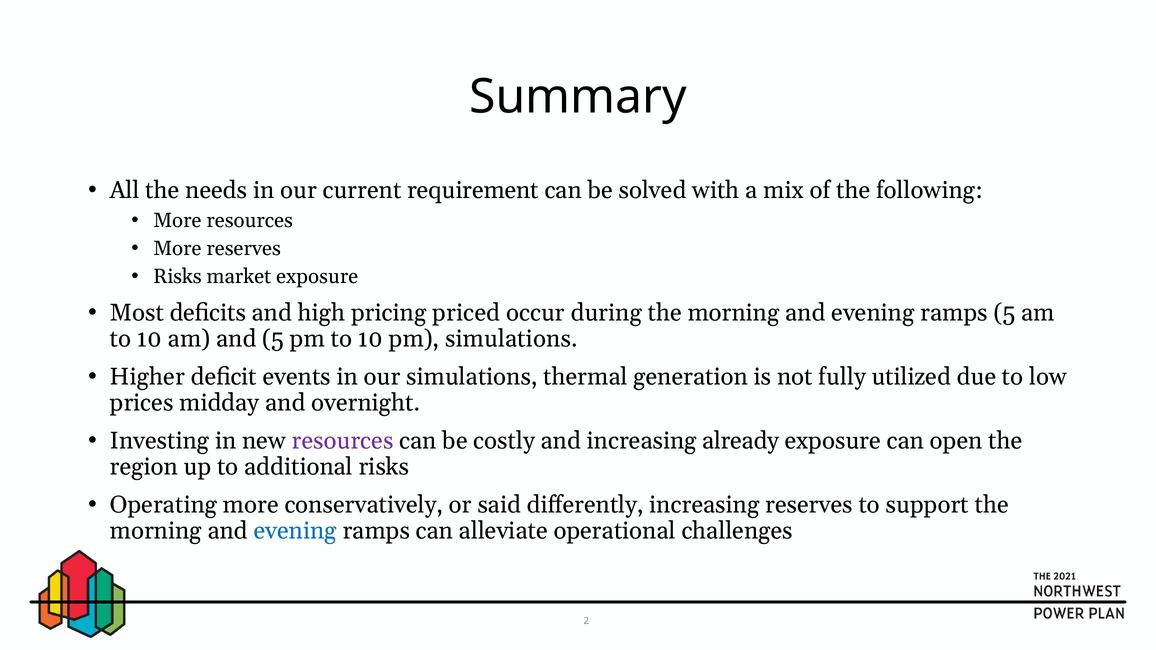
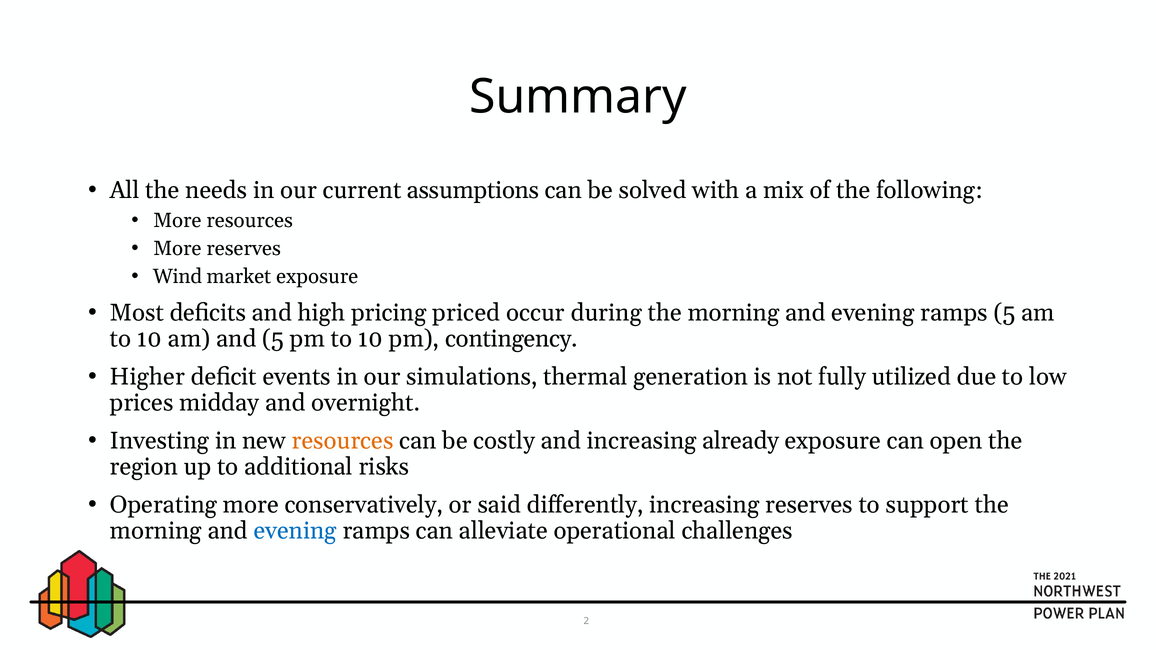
requirement: requirement -> assumptions
Risks at (177, 277): Risks -> Wind
pm simulations: simulations -> contingency
resources at (343, 441) colour: purple -> orange
